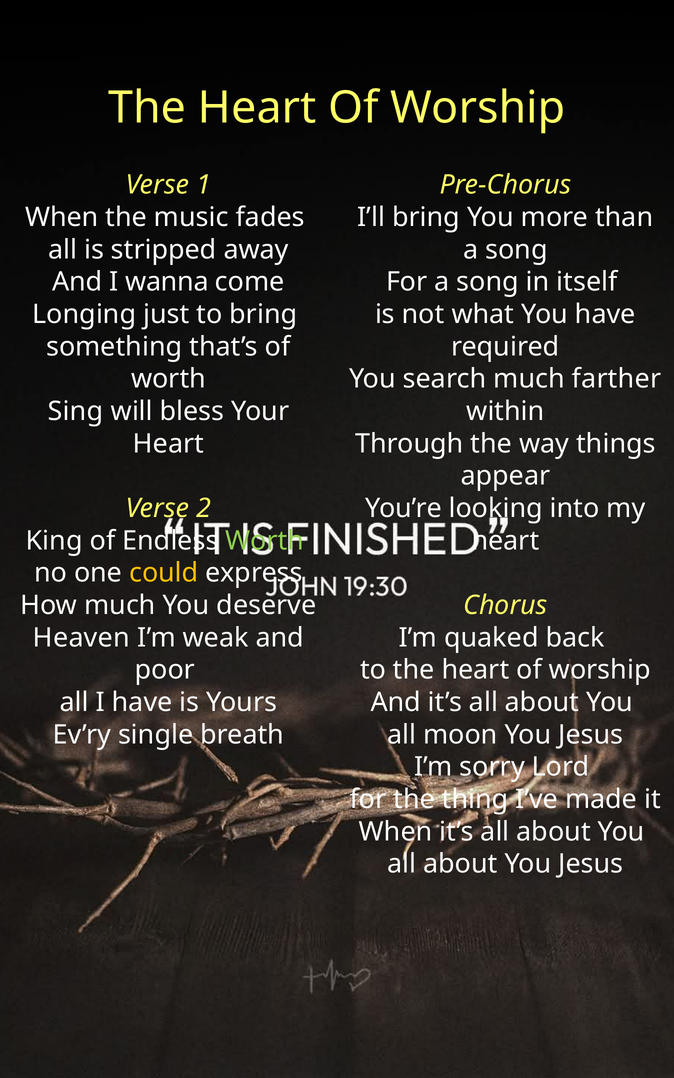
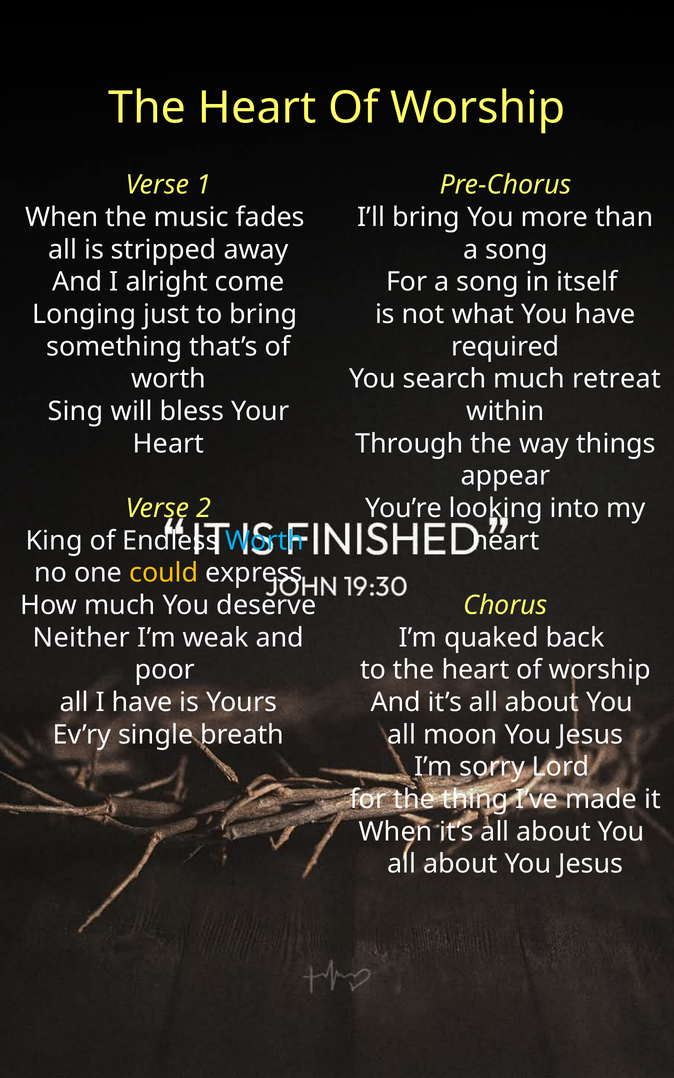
wanna: wanna -> alright
farther: farther -> retreat
Worth at (265, 541) colour: light green -> light blue
Heaven: Heaven -> Neither
